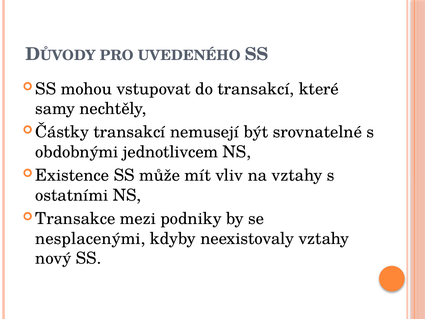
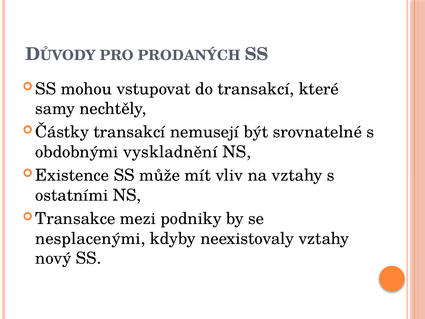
UVEDENÉHO: UVEDENÉHO -> PRODANÝCH
jednotlivcem: jednotlivcem -> vyskladnění
